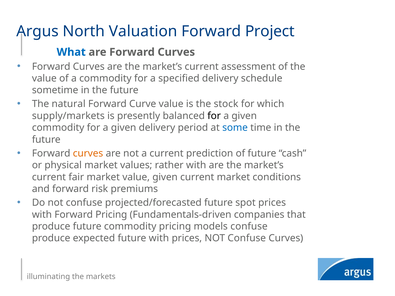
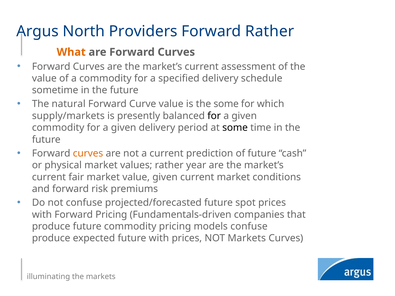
Valuation: Valuation -> Providers
Forward Project: Project -> Rather
What colour: blue -> orange
the stock: stock -> some
some at (235, 128) colour: blue -> black
rather with: with -> year
prices NOT Confuse: Confuse -> Markets
